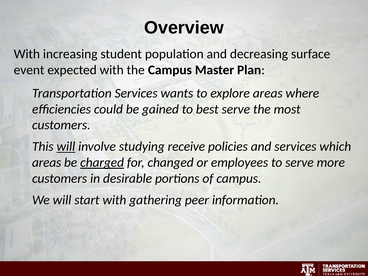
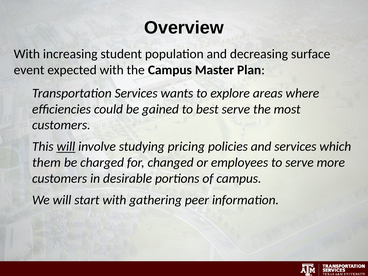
receive: receive -> pricing
areas at (47, 163): areas -> them
charged underline: present -> none
